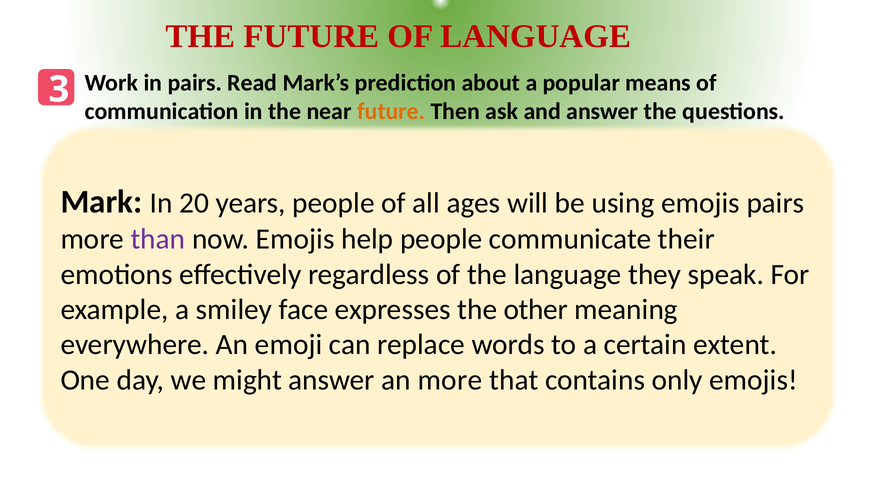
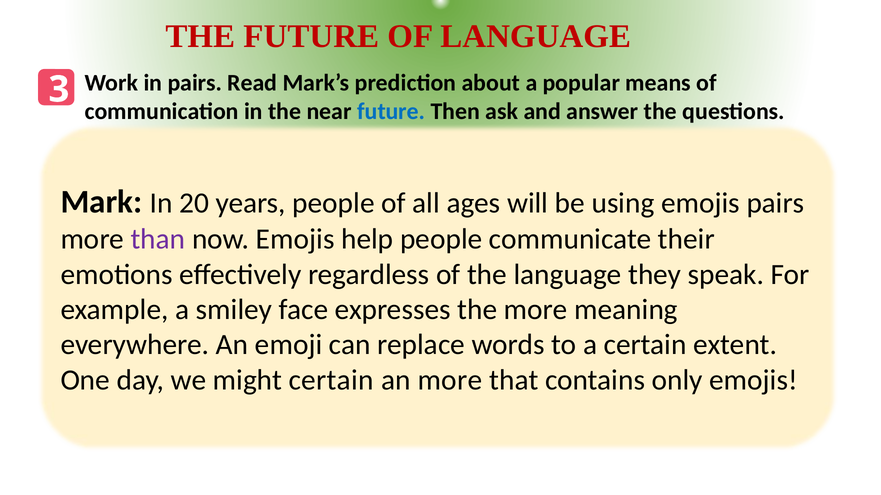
future at (391, 111) colour: orange -> blue
the other: other -> more
might answer: answer -> certain
